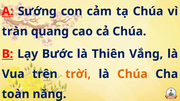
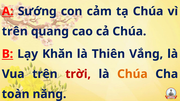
tràn at (15, 31): tràn -> trên
Bước: Bước -> Khăn
trời colour: orange -> red
